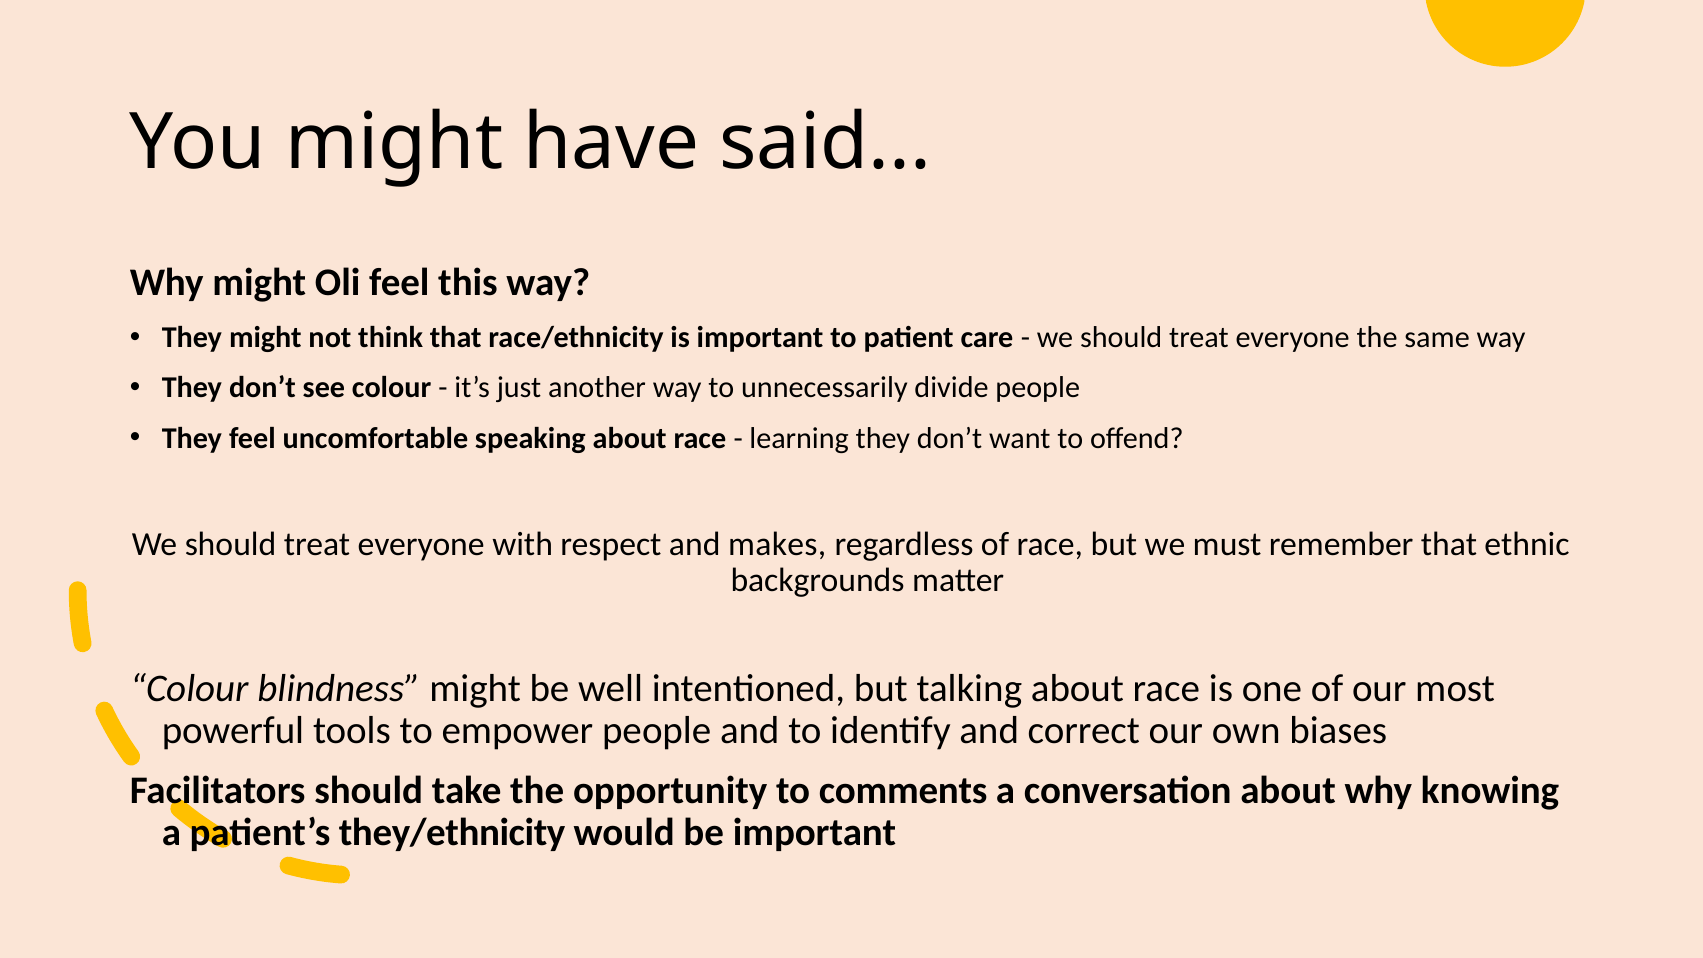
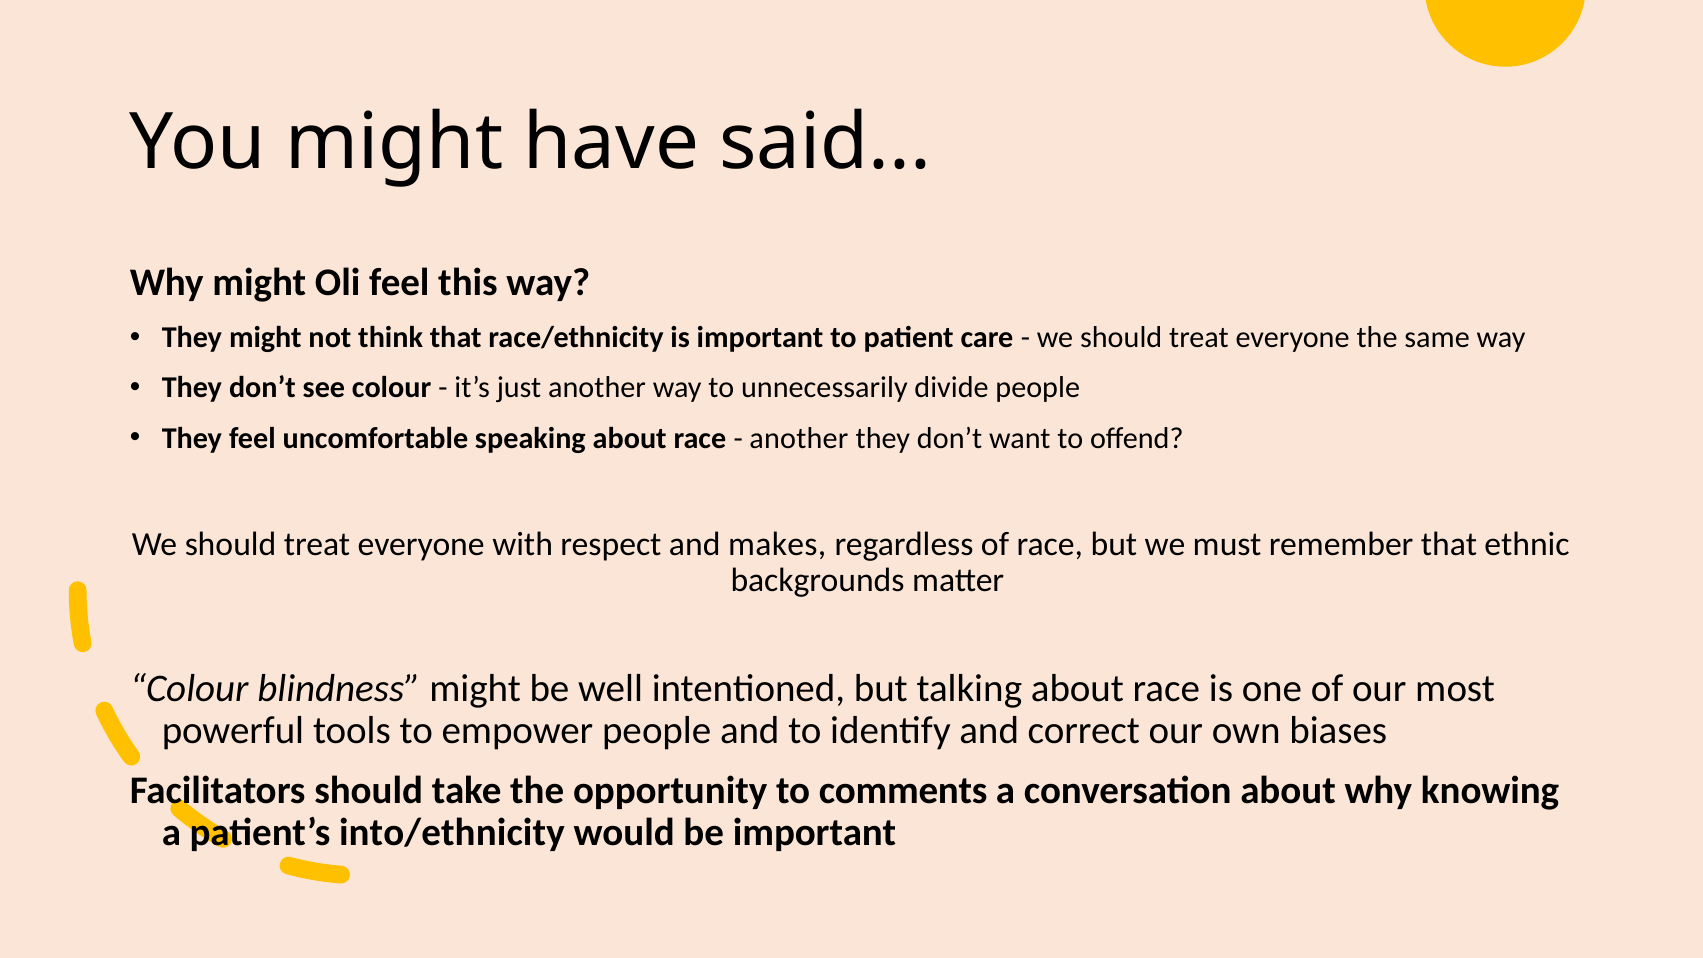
learning at (799, 438): learning -> another
they/ethnicity: they/ethnicity -> into/ethnicity
